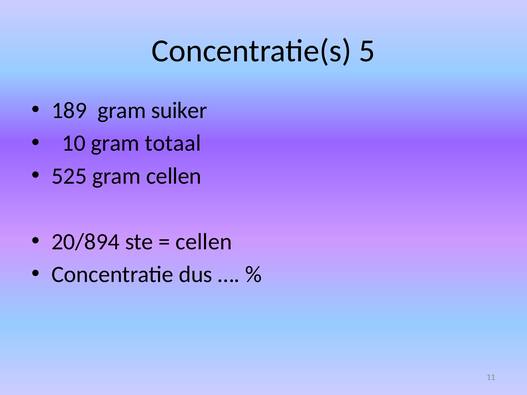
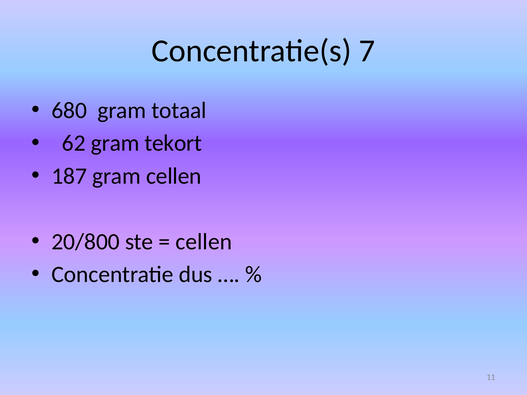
5: 5 -> 7
189: 189 -> 680
suiker: suiker -> totaal
10: 10 -> 62
totaal: totaal -> tekort
525: 525 -> 187
20/894: 20/894 -> 20/800
